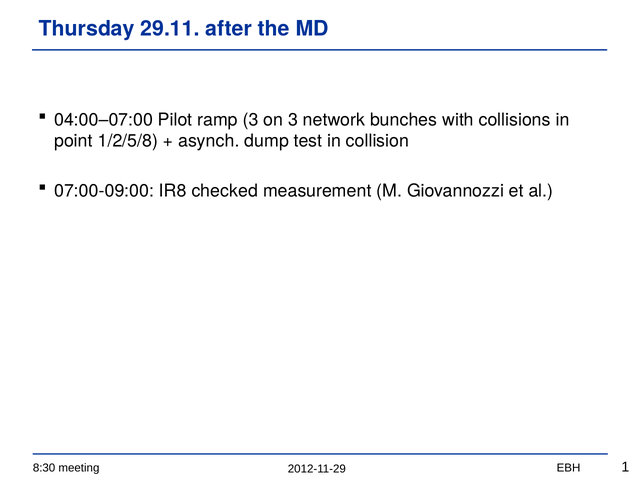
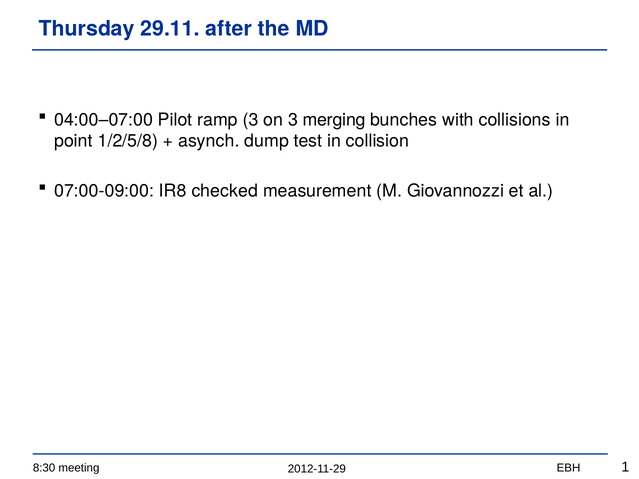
network: network -> merging
